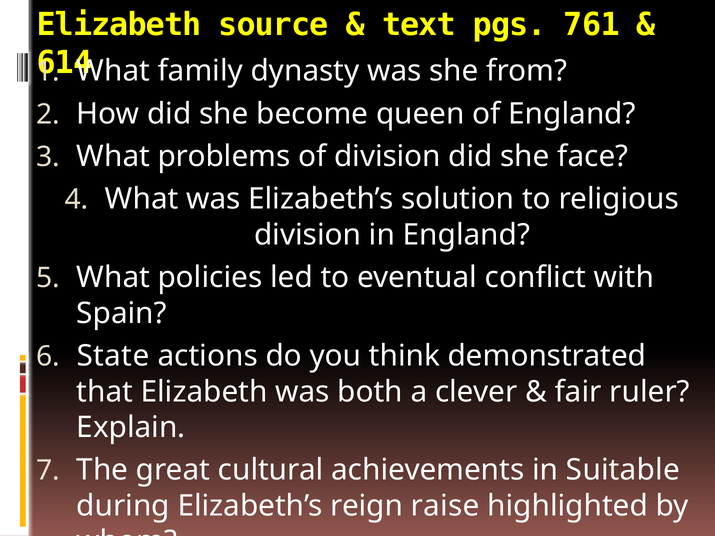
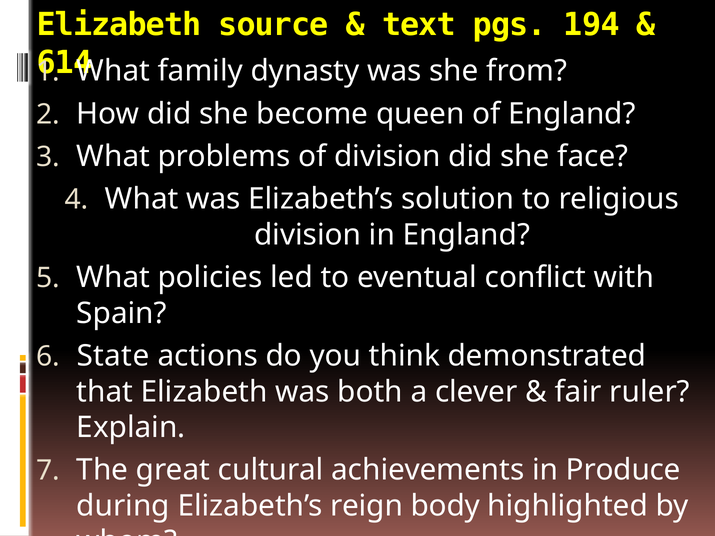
761: 761 -> 194
Suitable: Suitable -> Produce
raise: raise -> body
